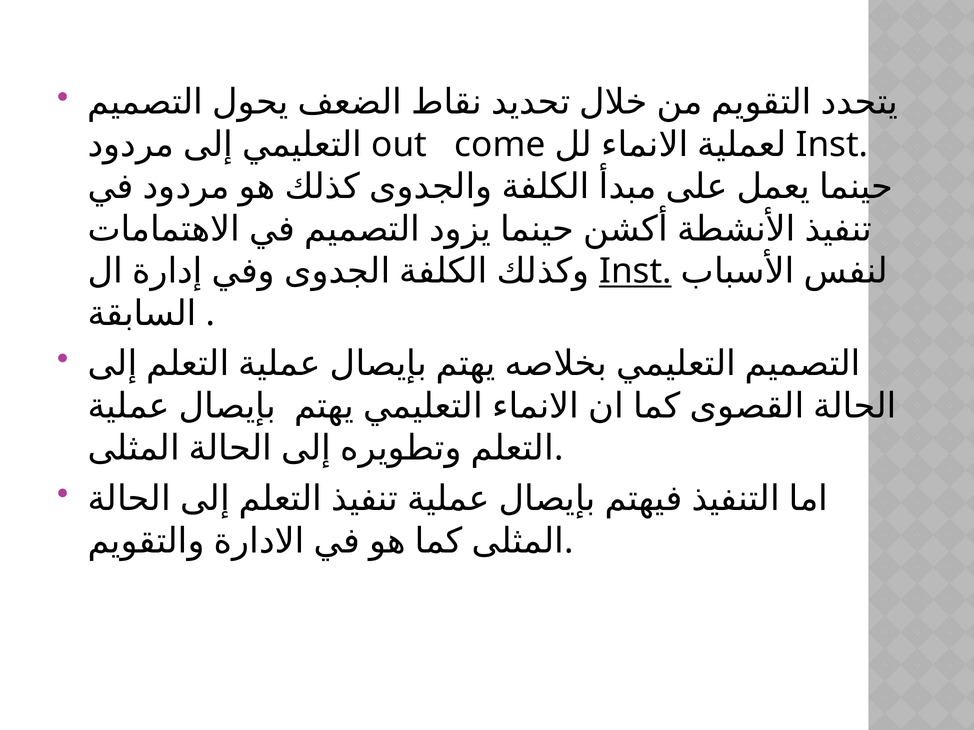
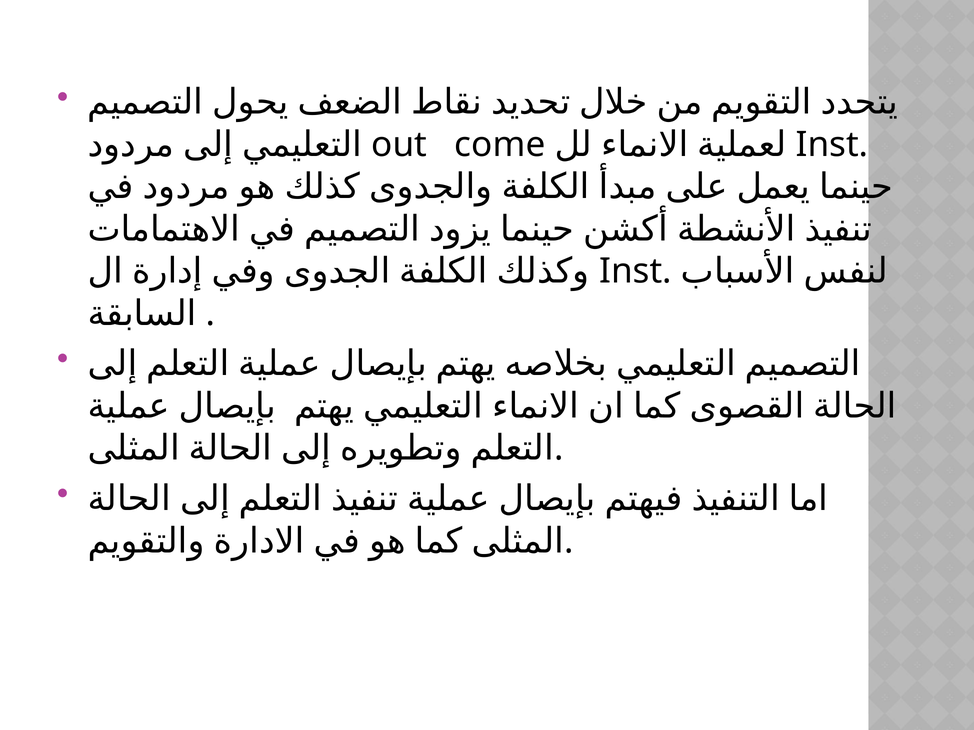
Inst at (635, 271) underline: present -> none
